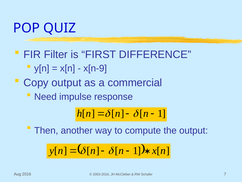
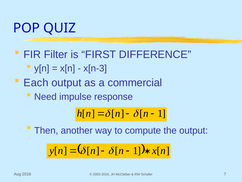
x[n-9: x[n-9 -> x[n-3
Copy: Copy -> Each
